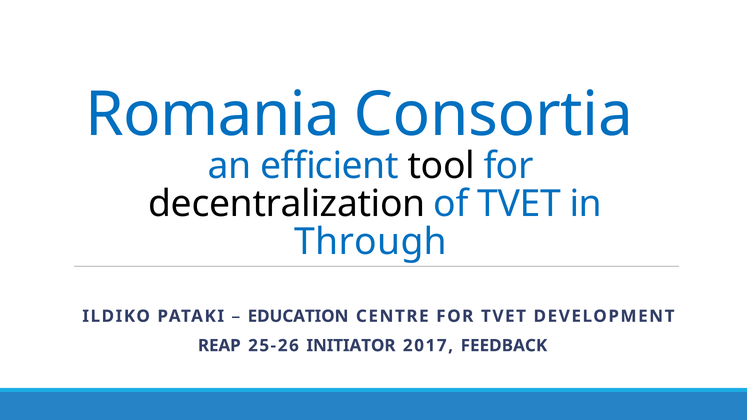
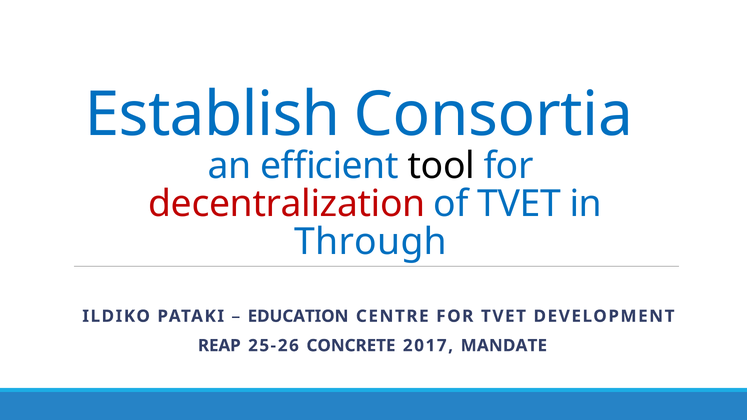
Romania: Romania -> Establish
decentralization colour: black -> red
INITIATOR: INITIATOR -> CONCRETE
FEEDBACK: FEEDBACK -> MANDATE
